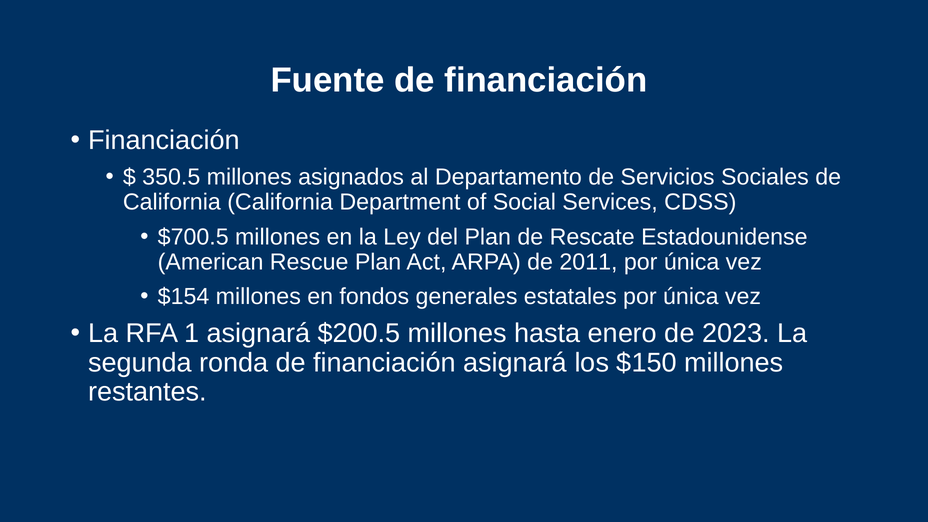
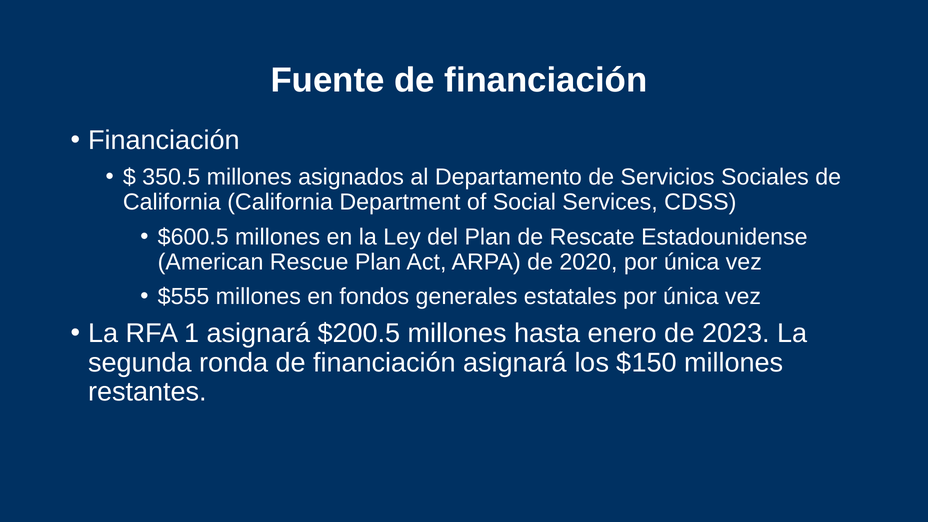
$700.5: $700.5 -> $600.5
2011: 2011 -> 2020
$154: $154 -> $555
